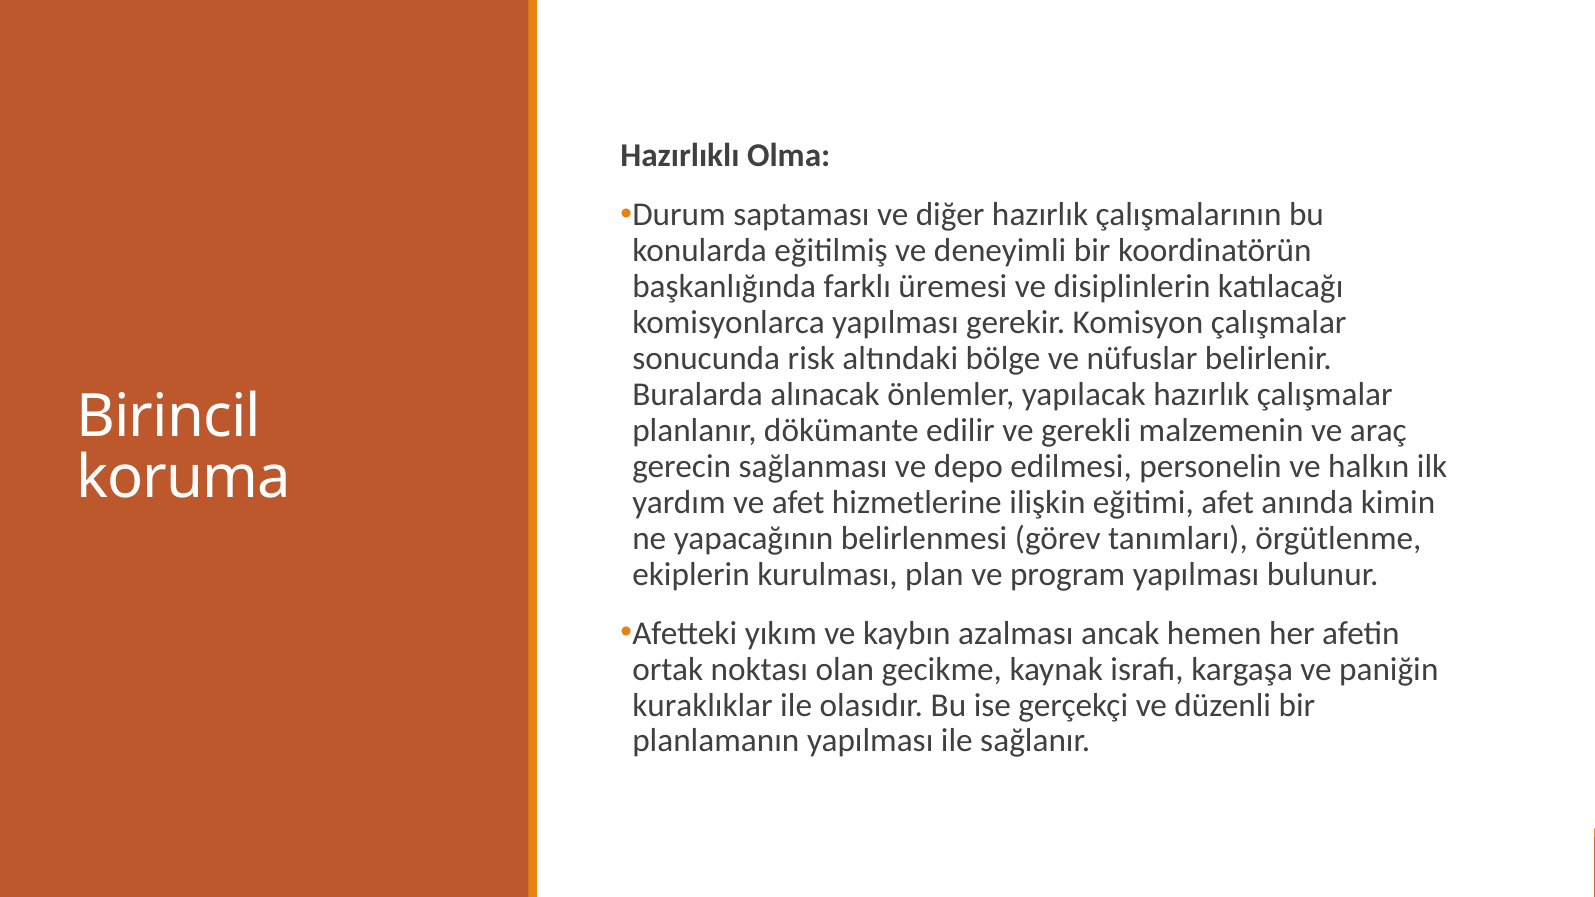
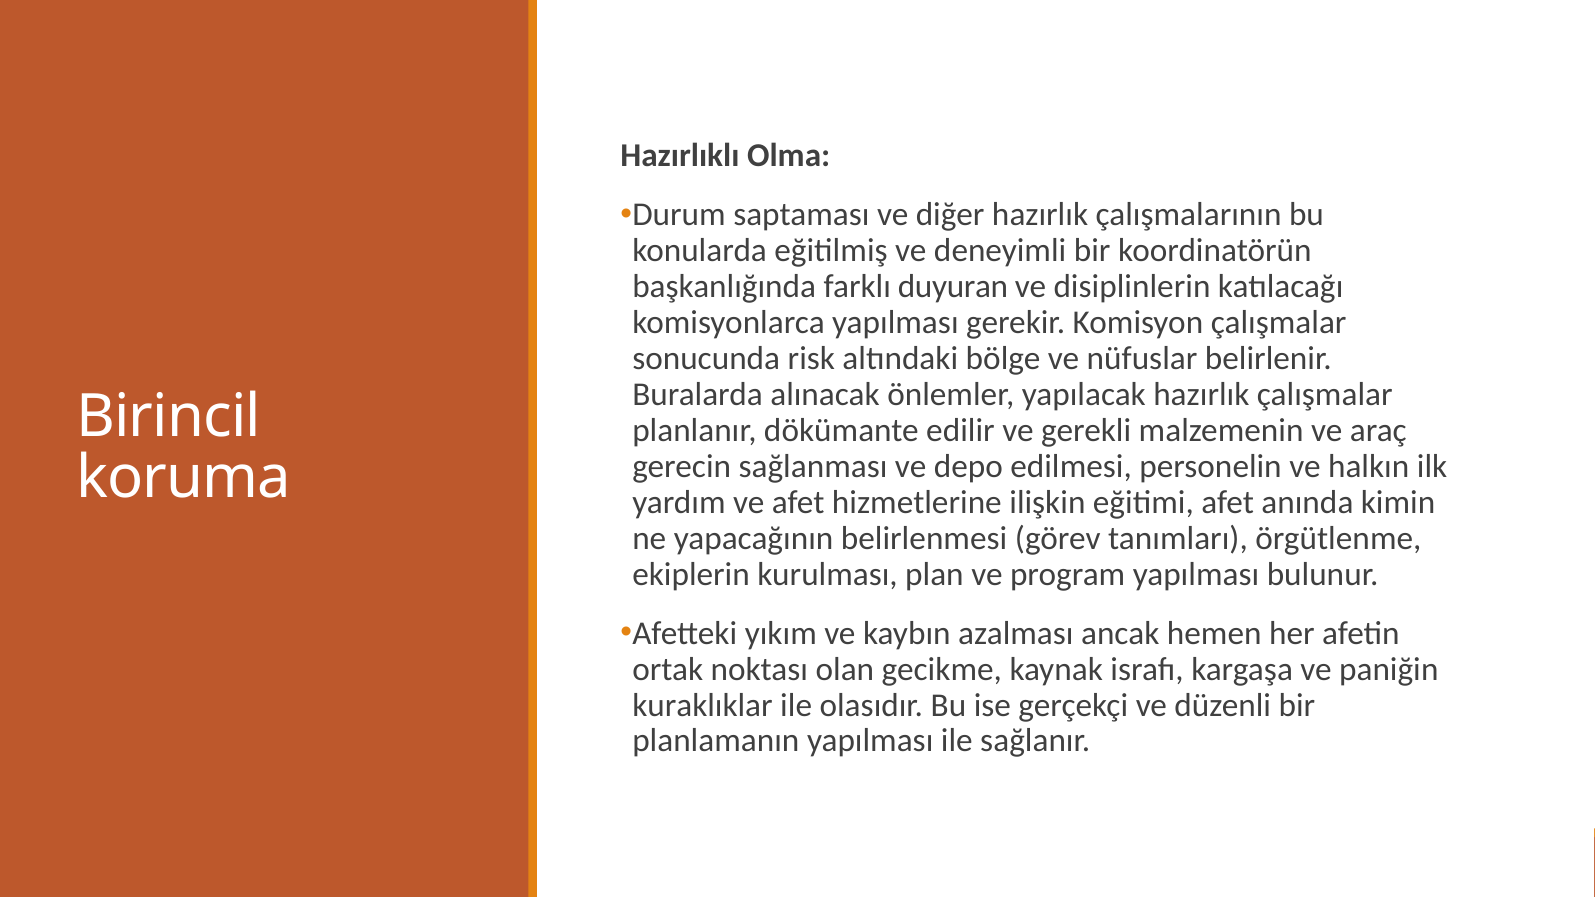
üremesi: üremesi -> duyuran
